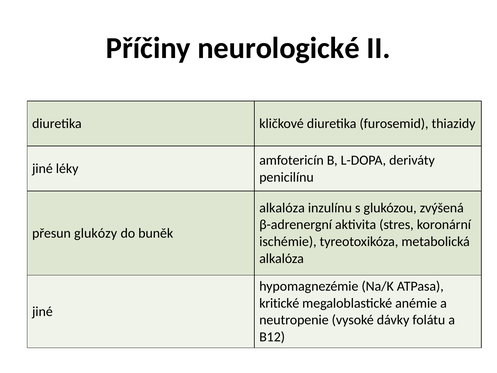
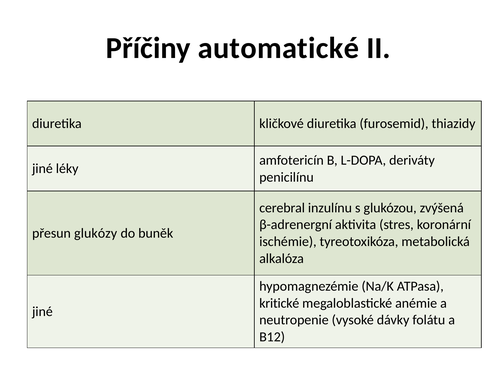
neurologické: neurologické -> automatické
alkalóza at (282, 208): alkalóza -> cerebral
